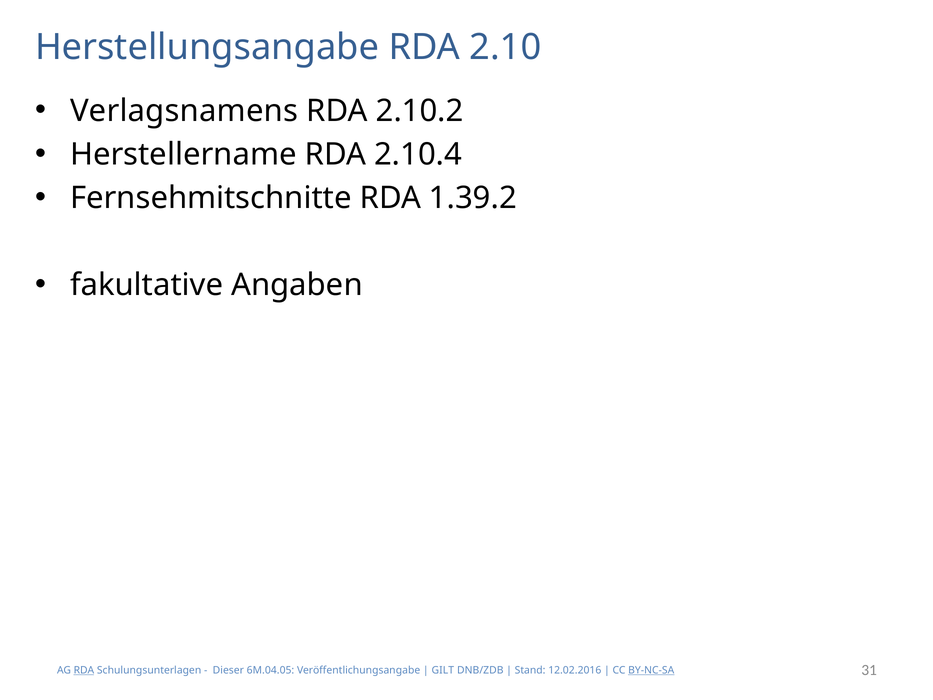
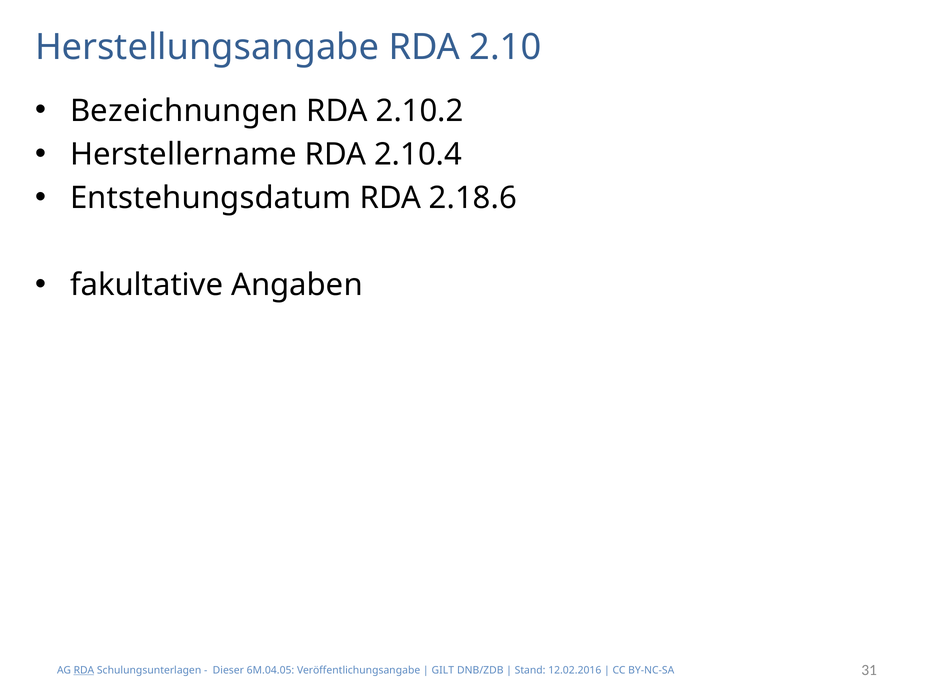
Verlagsnamens: Verlagsnamens -> Bezeichnungen
Fernsehmitschnitte: Fernsehmitschnitte -> Entstehungsdatum
1.39.2: 1.39.2 -> 2.18.6
BY-NC-SA underline: present -> none
